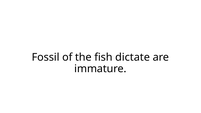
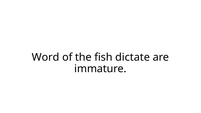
Fossil: Fossil -> Word
